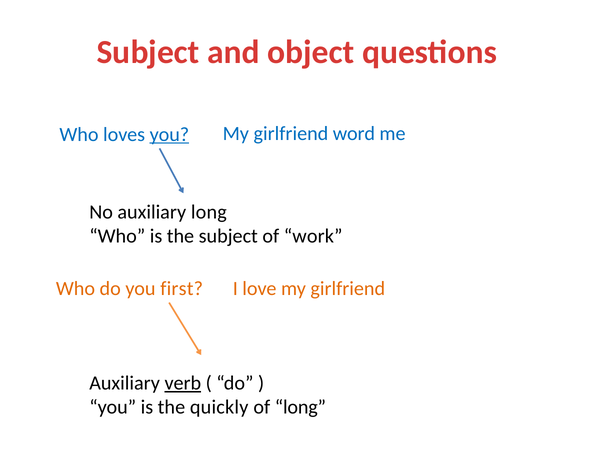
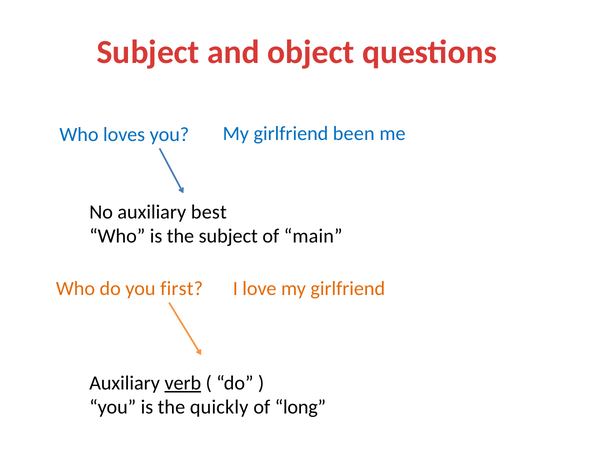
word: word -> been
you at (169, 135) underline: present -> none
auxiliary long: long -> best
work: work -> main
